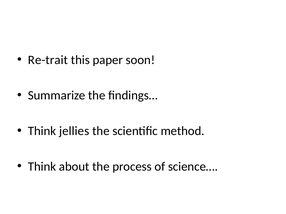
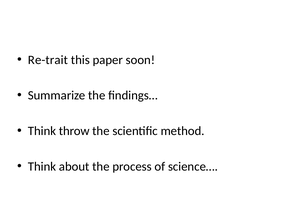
jellies: jellies -> throw
